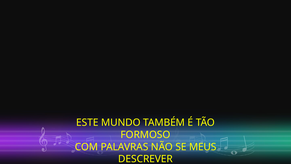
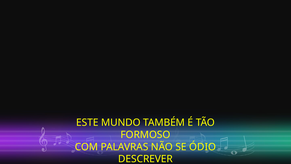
MEUS: MEUS -> ÓDIO
